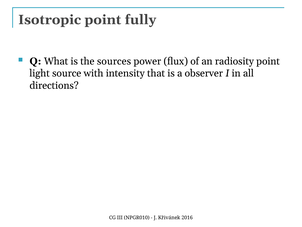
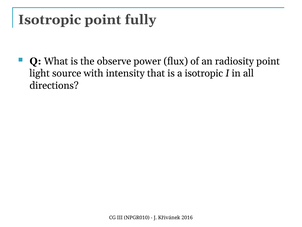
sources: sources -> observe
a observer: observer -> isotropic
